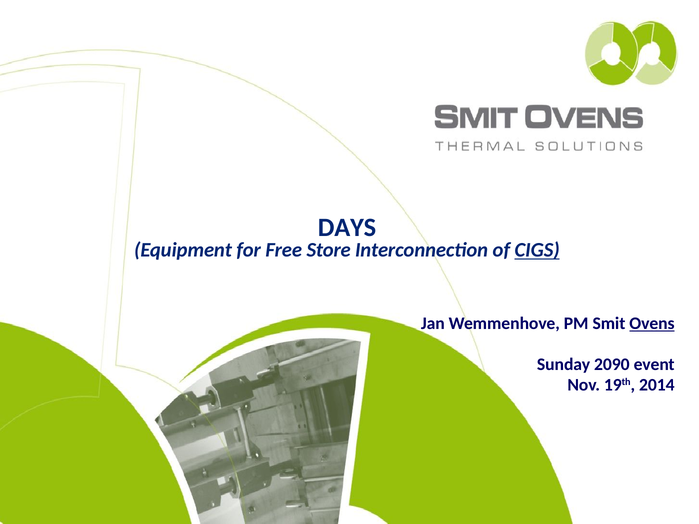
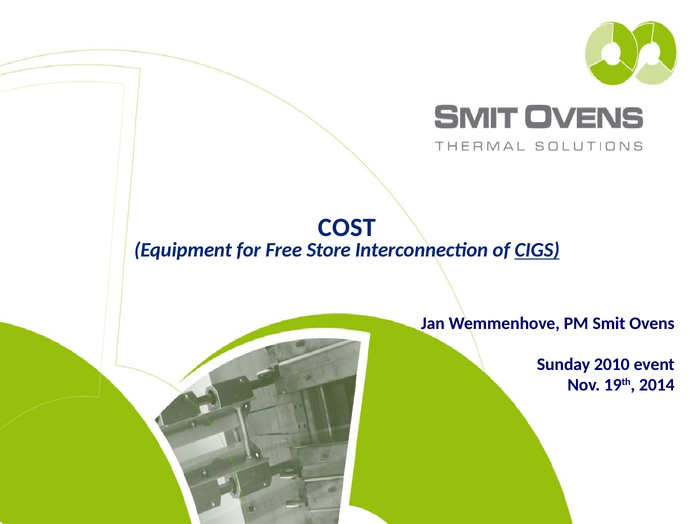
DAYS: DAYS -> COST
Ovens underline: present -> none
2090: 2090 -> 2010
